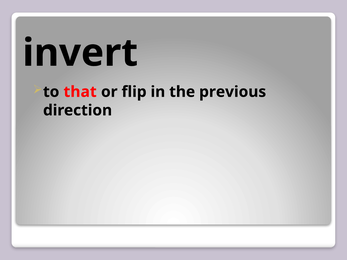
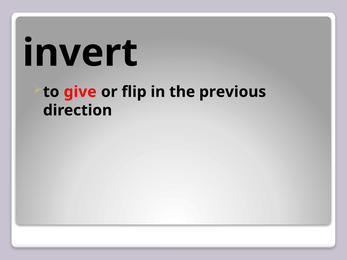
that: that -> give
